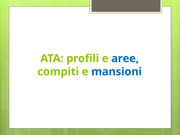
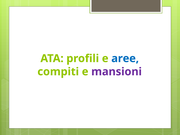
mansioni colour: blue -> purple
